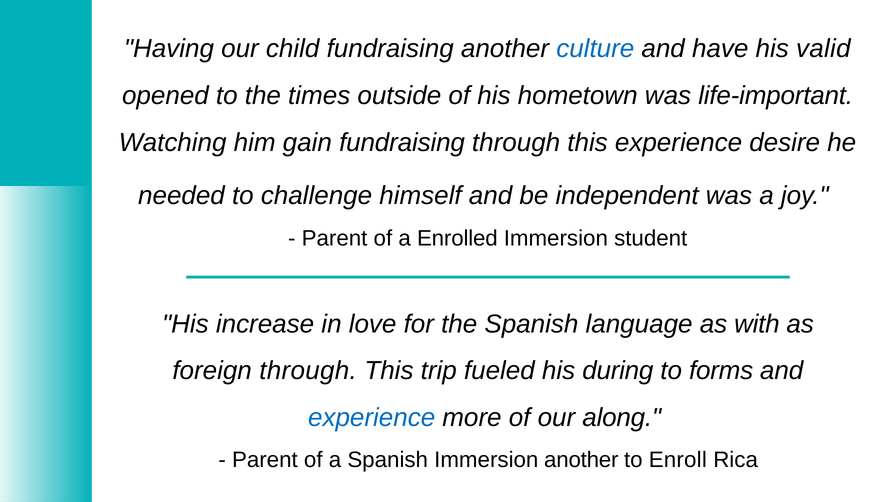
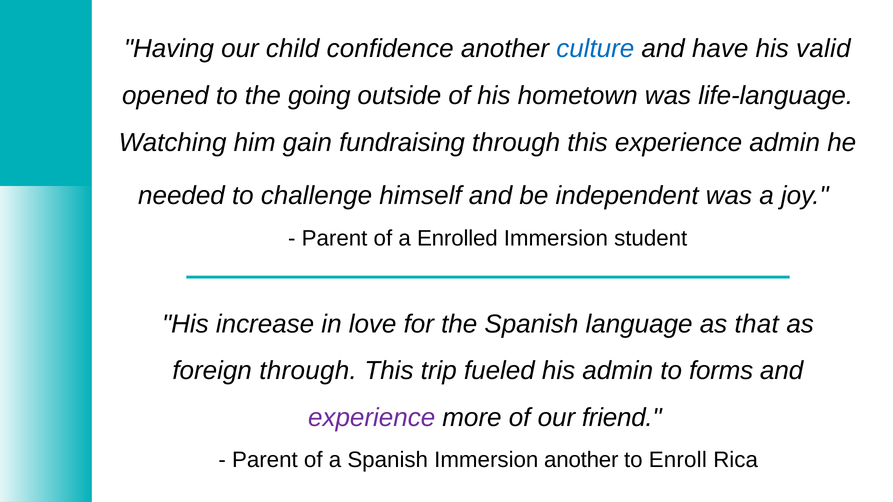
child fundraising: fundraising -> confidence
times: times -> going
life-important: life-important -> life-language
experience desire: desire -> admin
with: with -> that
his during: during -> admin
experience at (372, 418) colour: blue -> purple
along: along -> friend
